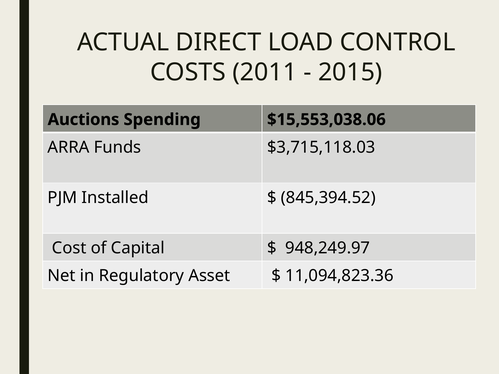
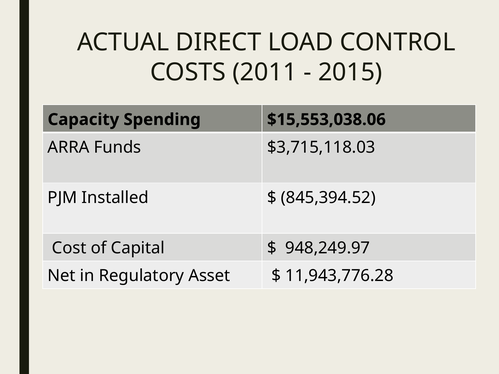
Auctions: Auctions -> Capacity
11,094,823.36: 11,094,823.36 -> 11,943,776.28
